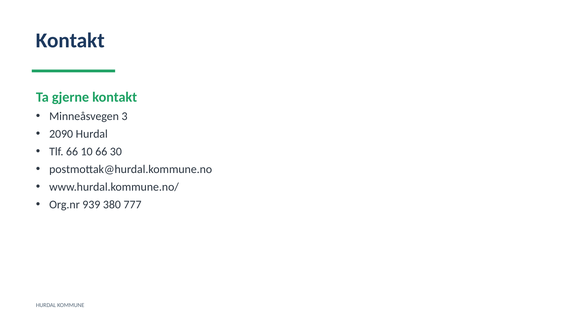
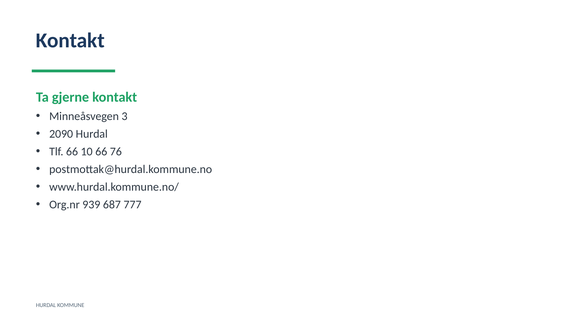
30: 30 -> 76
380: 380 -> 687
